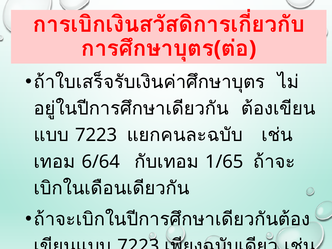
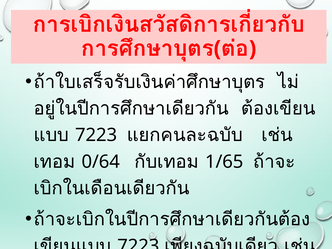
6/64: 6/64 -> 0/64
